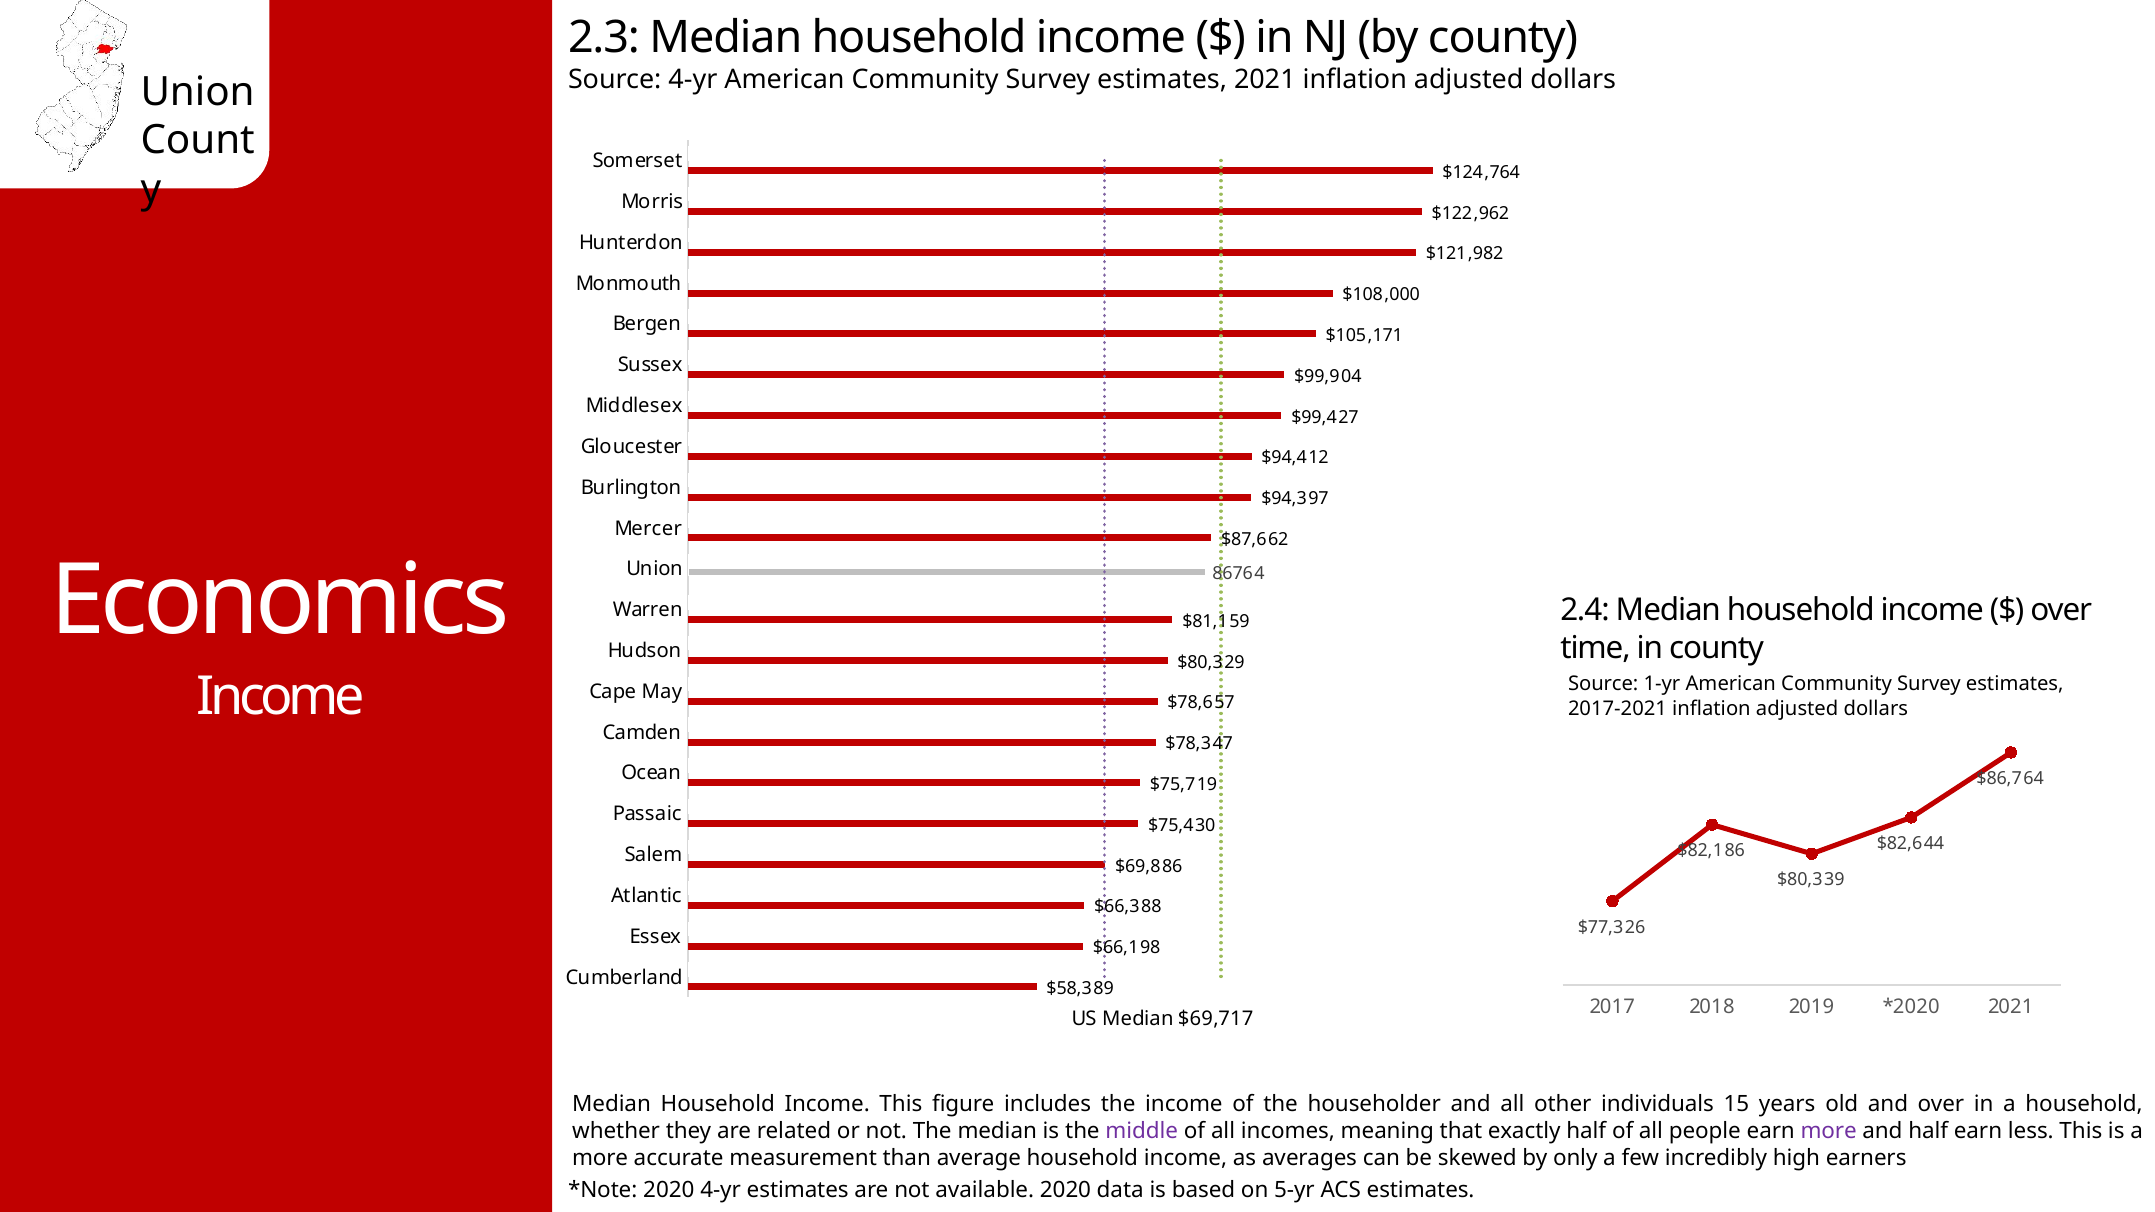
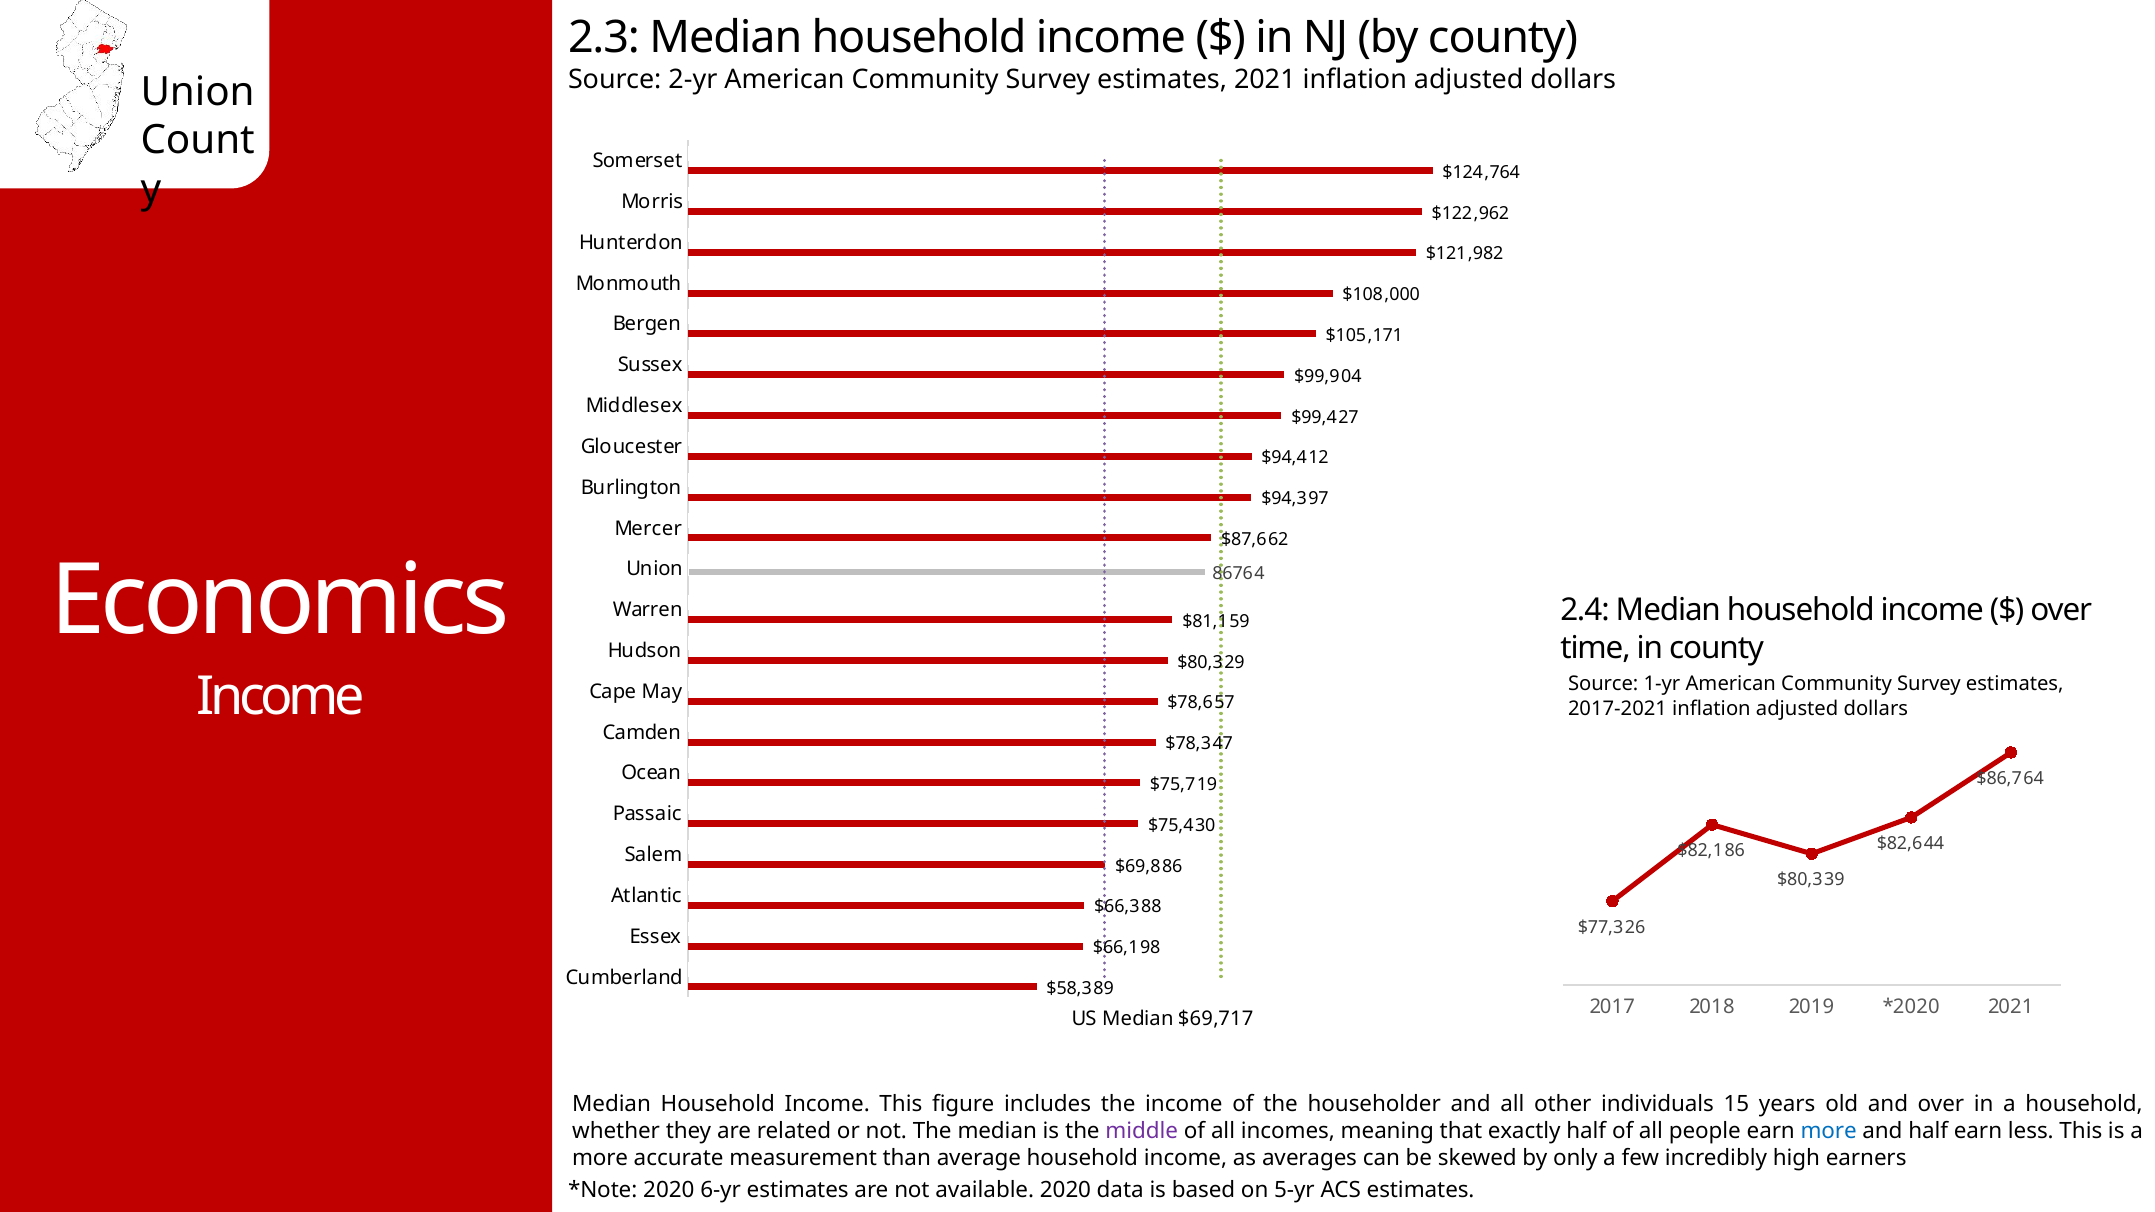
Source 4-yr: 4-yr -> 2-yr
more at (1829, 1131) colour: purple -> blue
2020 4-yr: 4-yr -> 6-yr
